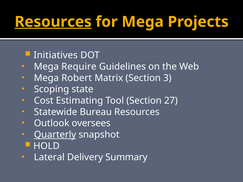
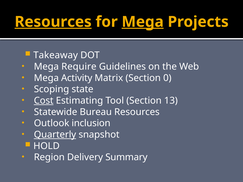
Mega at (143, 22) underline: none -> present
Initiatives: Initiatives -> Takeaway
Robert: Robert -> Activity
3: 3 -> 0
Cost underline: none -> present
27: 27 -> 13
oversees: oversees -> inclusion
Lateral: Lateral -> Region
